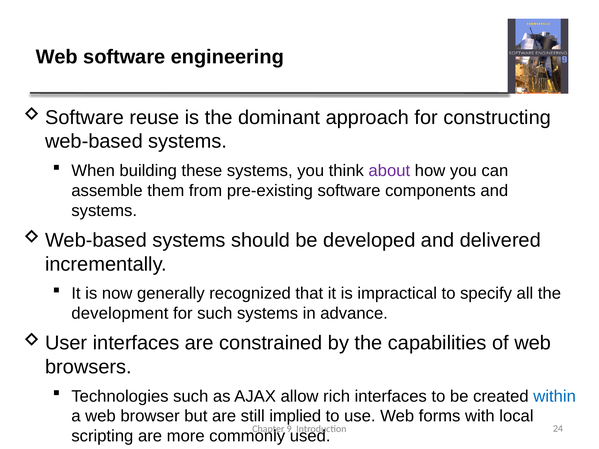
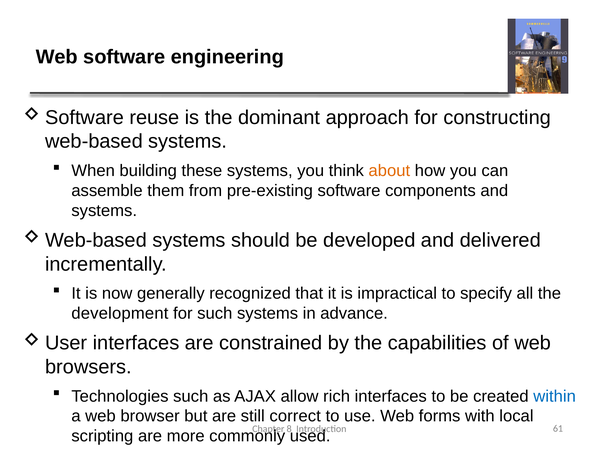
about colour: purple -> orange
implied: implied -> correct
9: 9 -> 8
24: 24 -> 61
